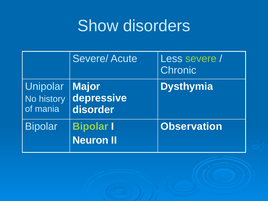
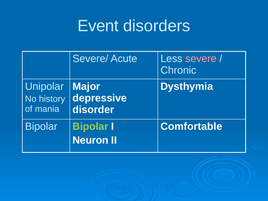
Show: Show -> Event
severe colour: light green -> pink
Observation: Observation -> Comfortable
